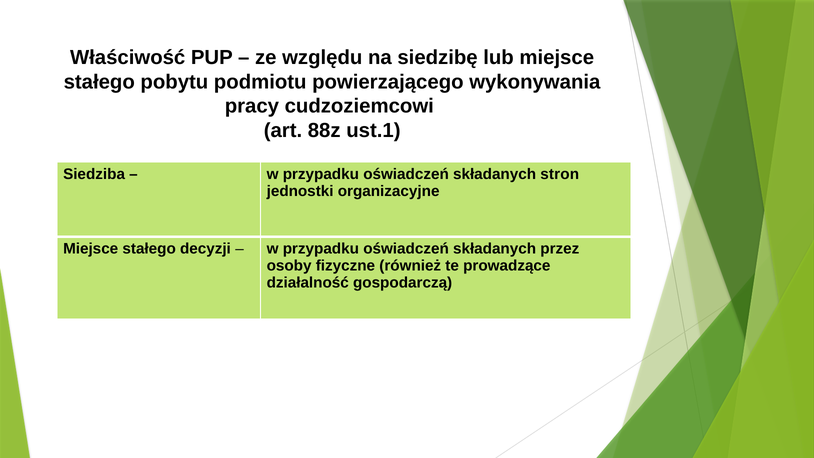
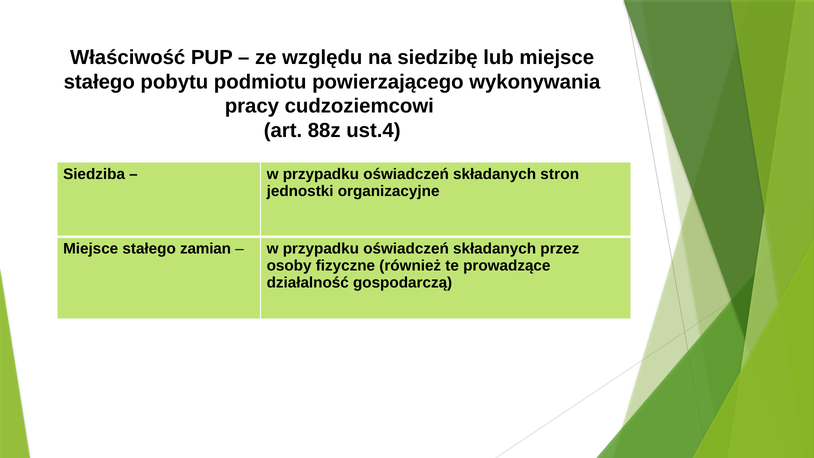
ust.1: ust.1 -> ust.4
decyzji: decyzji -> zamian
